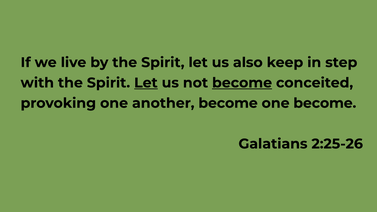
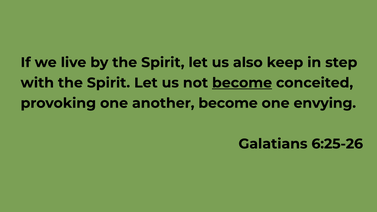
Let at (146, 83) underline: present -> none
one become: become -> envying
2:25-26: 2:25-26 -> 6:25-26
